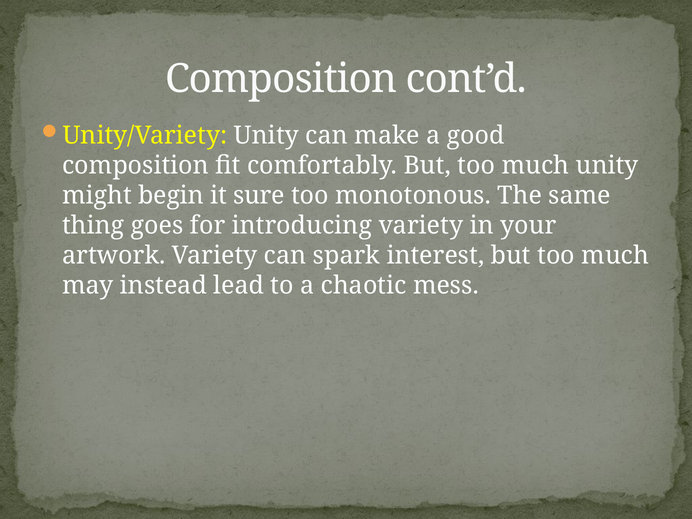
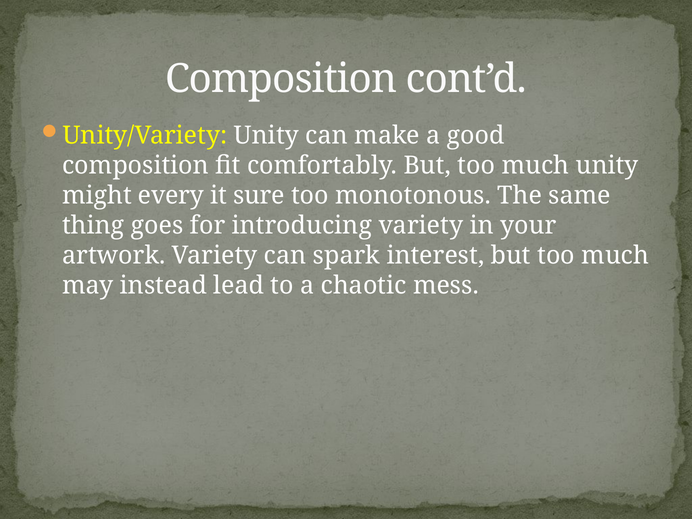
begin: begin -> every
